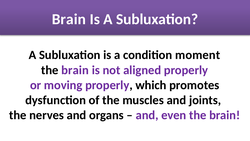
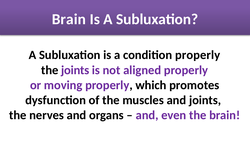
condition moment: moment -> properly
brain at (75, 70): brain -> joints
